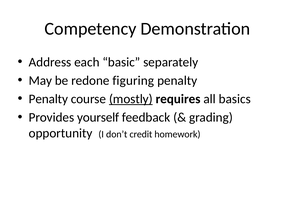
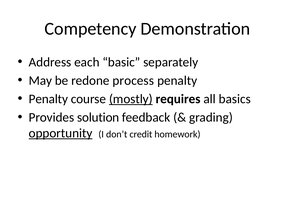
figuring: figuring -> process
yourself: yourself -> solution
opportunity underline: none -> present
